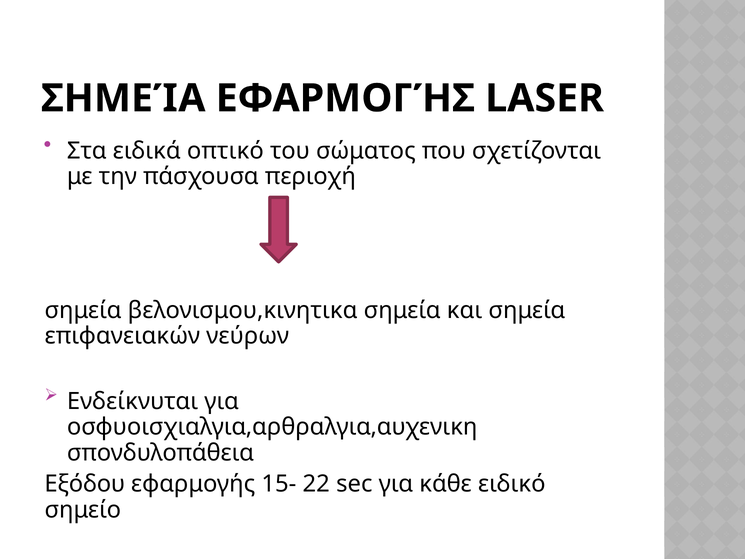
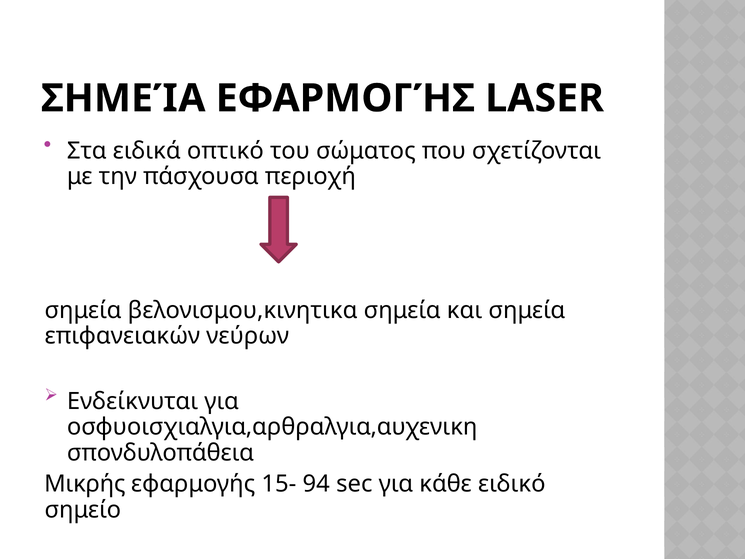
Εξόδου: Εξόδου -> Μικρής
22: 22 -> 94
